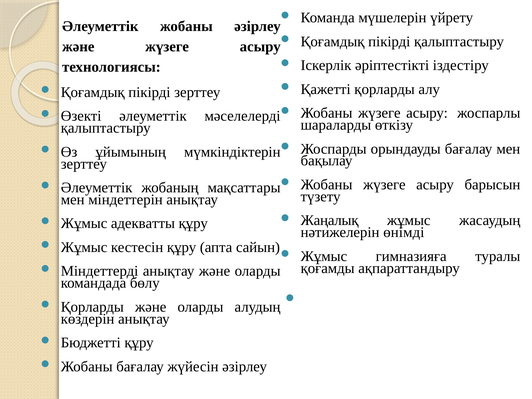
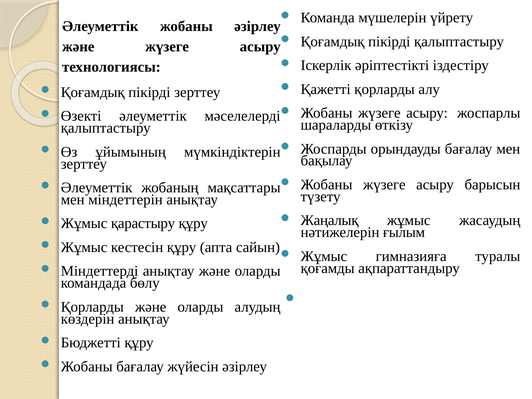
адекватты: адекватты -> қарастыру
өнімді: өнімді -> ғылым
